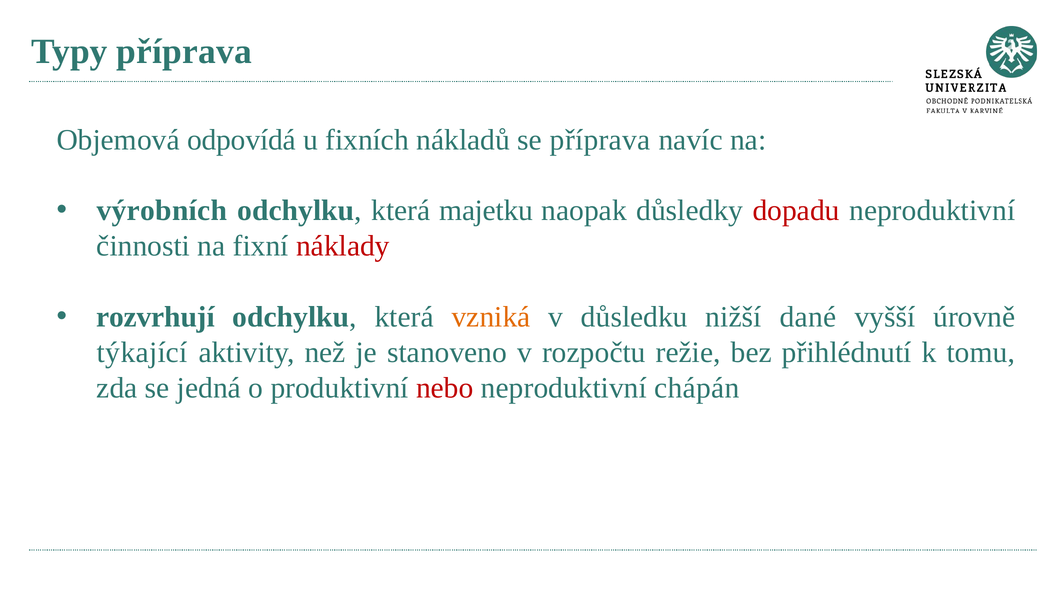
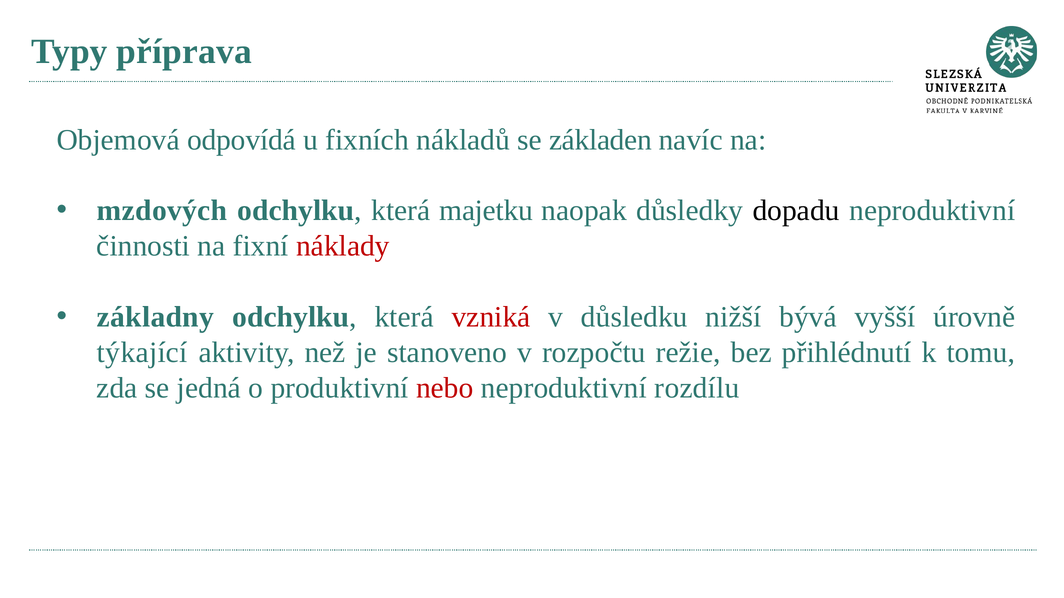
se příprava: příprava -> základen
výrobních: výrobních -> mzdových
dopadu colour: red -> black
rozvrhují: rozvrhují -> základny
vzniká colour: orange -> red
dané: dané -> bývá
chápán: chápán -> rozdílu
